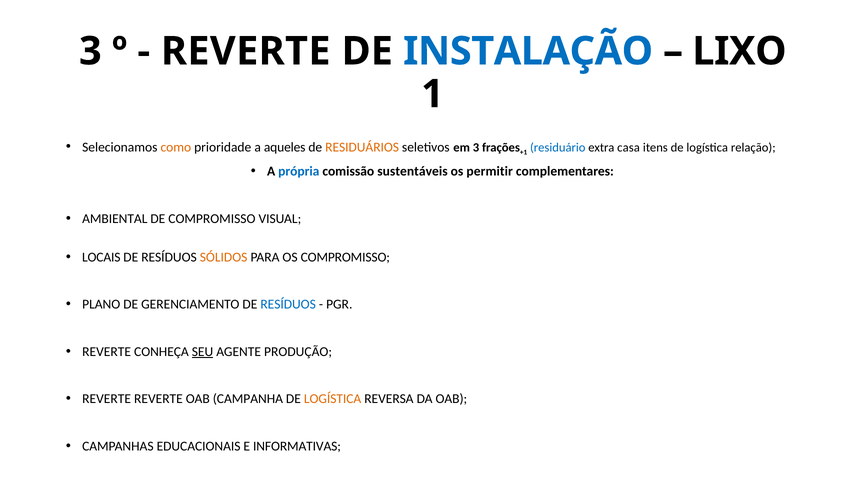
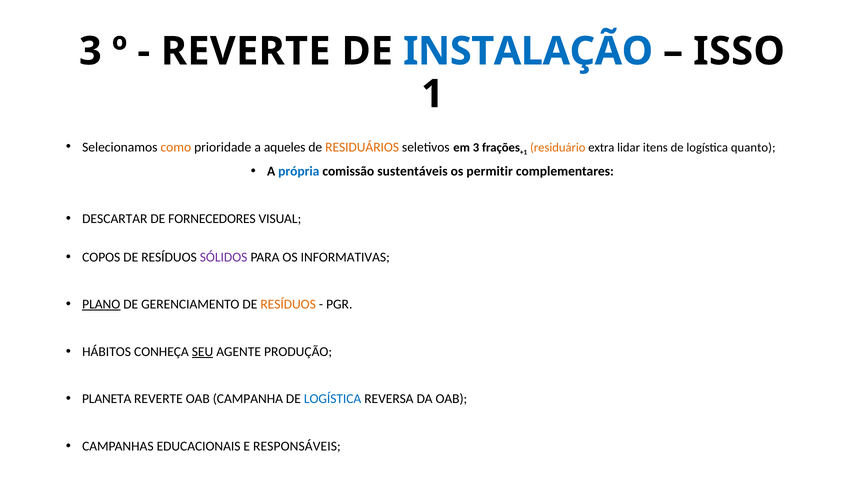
LIXO: LIXO -> ISSO
residuário colour: blue -> orange
casa: casa -> lidar
relação: relação -> quanto
AMBIENTAL: AMBIENTAL -> DESCARTAR
DE COMPROMISSO: COMPROMISSO -> FORNECEDORES
LOCAIS: LOCAIS -> COPOS
SÓLIDOS colour: orange -> purple
OS COMPROMISSO: COMPROMISSO -> INFORMATIVAS
PLANO underline: none -> present
RESÍDUOS at (288, 304) colour: blue -> orange
REVERTE at (107, 351): REVERTE -> HÁBITOS
REVERTE at (107, 399): REVERTE -> PLANETA
LOGÍSTICA at (333, 399) colour: orange -> blue
INFORMATIVAS: INFORMATIVAS -> RESPONSÁVEIS
